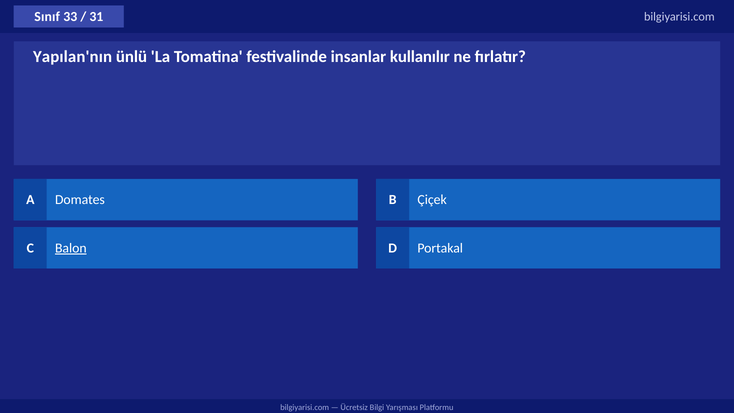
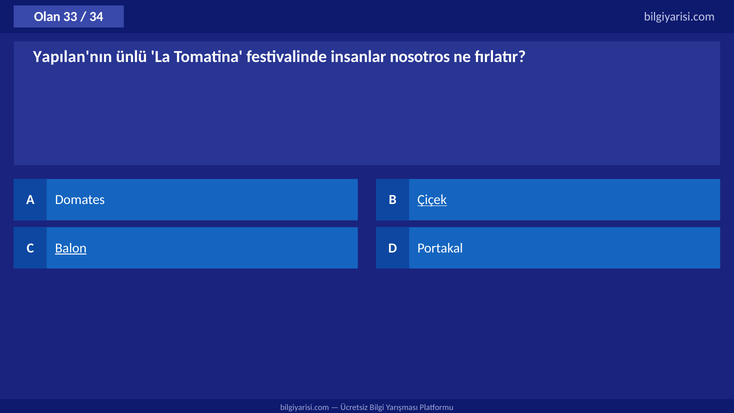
Sınıf: Sınıf -> Olan
31: 31 -> 34
kullanılır: kullanılır -> nosotros
Çiçek underline: none -> present
